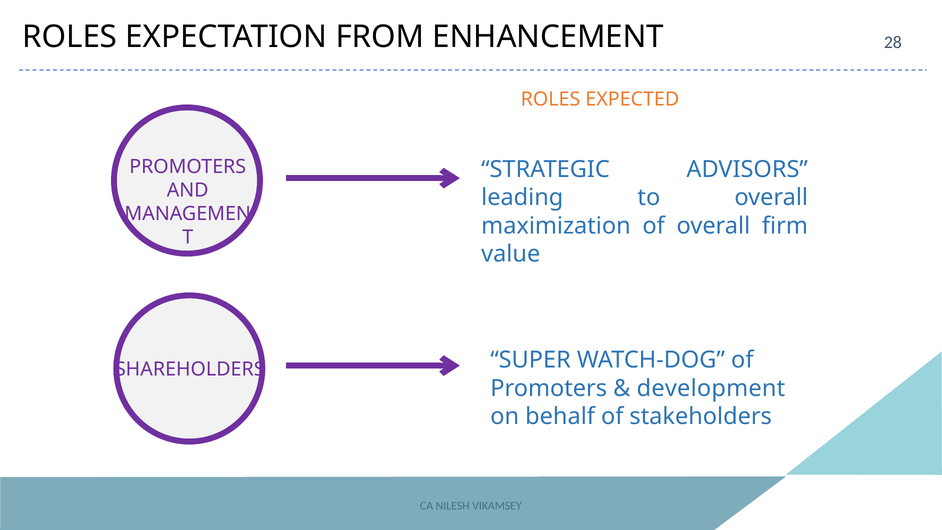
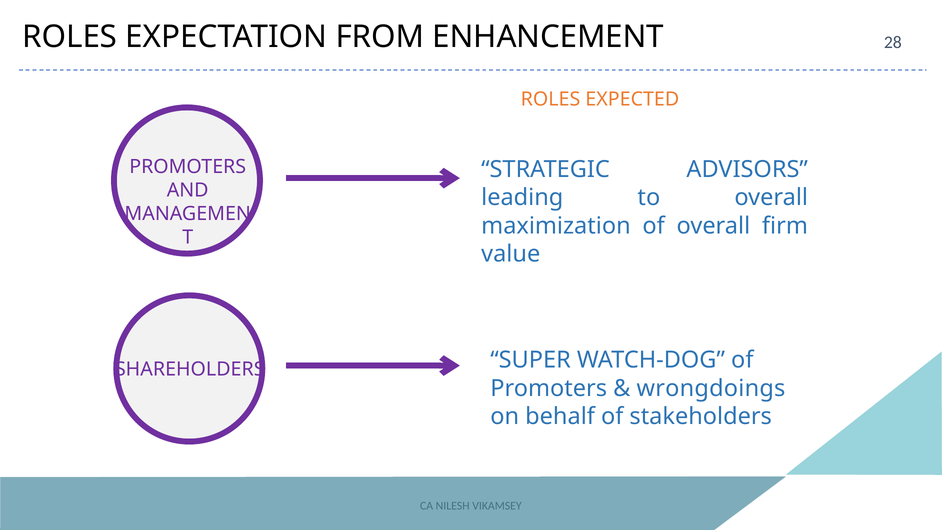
development: development -> wrongdoings
